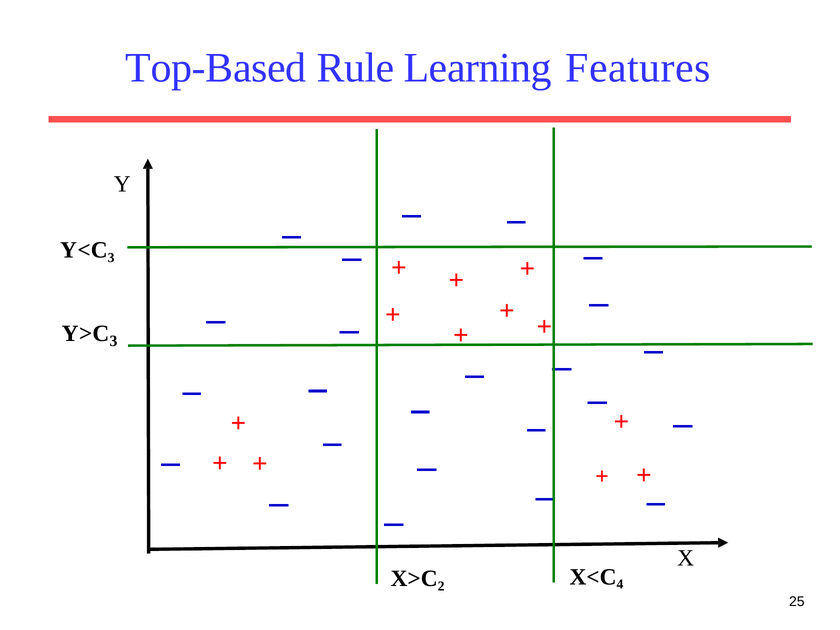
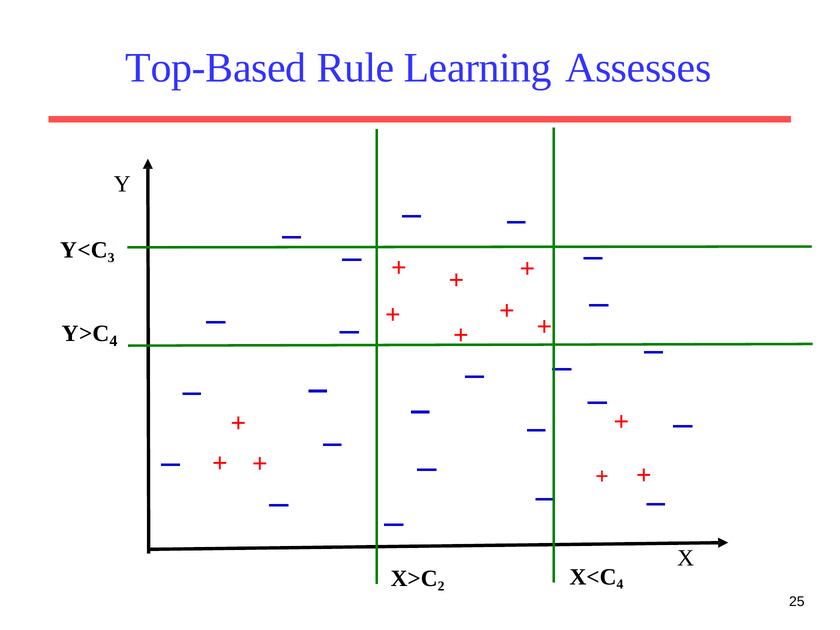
Features: Features -> Assesses
Y>C 3: 3 -> 4
